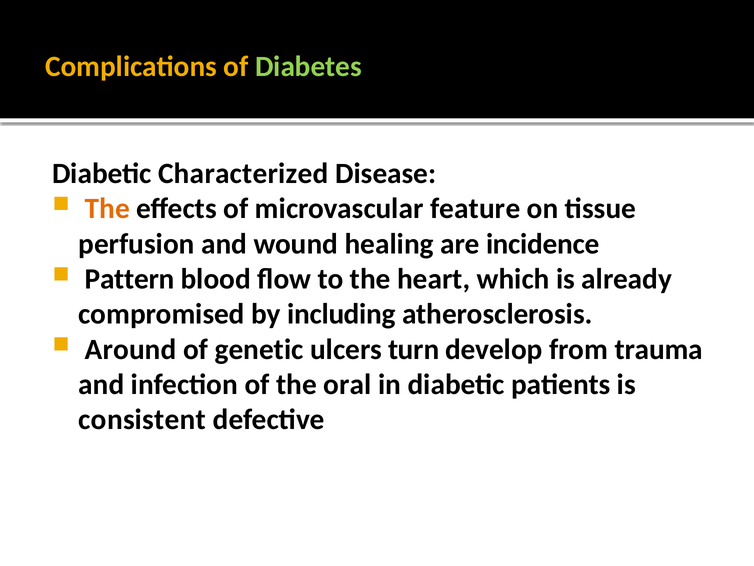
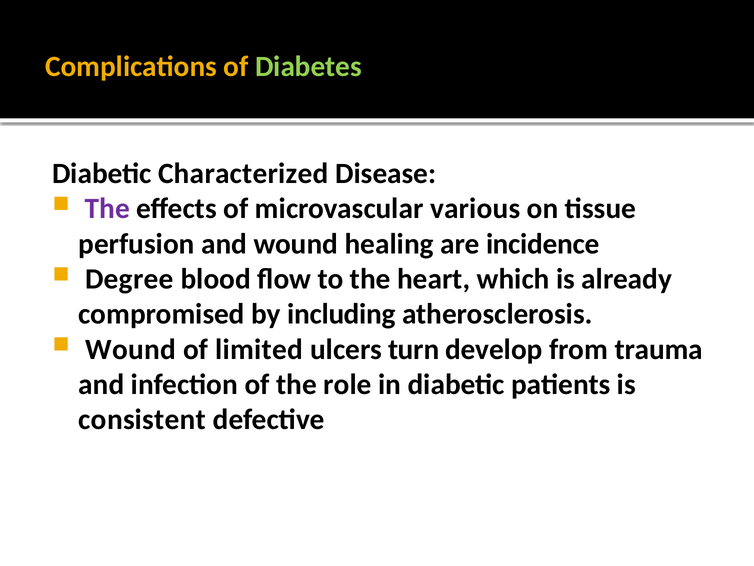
The at (107, 209) colour: orange -> purple
feature: feature -> various
Pattern: Pattern -> Degree
Around at (131, 349): Around -> Wound
genetic: genetic -> limited
oral: oral -> role
